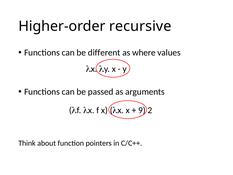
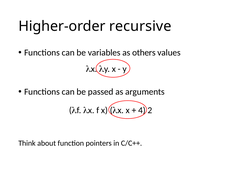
different: different -> variables
where: where -> others
9: 9 -> 4
